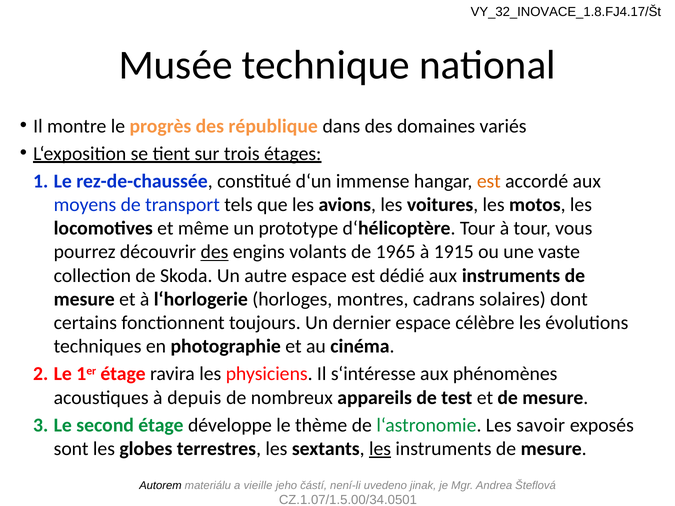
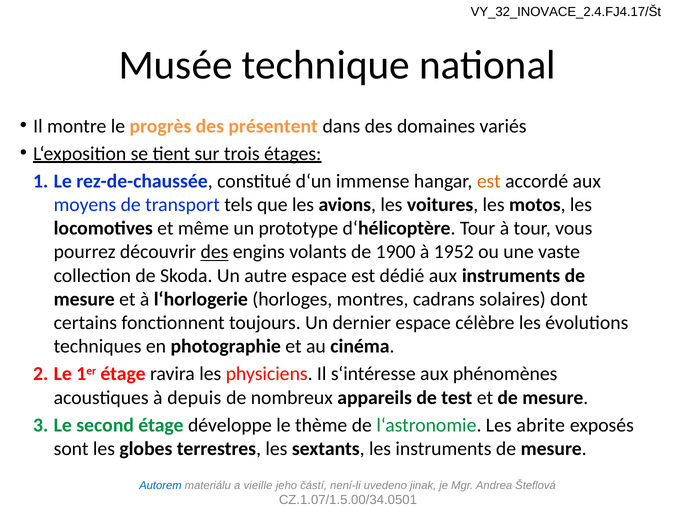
VY_32_INOVACE_1.8.FJ4.17/Št: VY_32_INOVACE_1.8.FJ4.17/Št -> VY_32_INOVACE_2.4.FJ4.17/Št
république: république -> présentent
1965: 1965 -> 1900
1915: 1915 -> 1952
savoir: savoir -> abrite
les at (380, 449) underline: present -> none
Autorem colour: black -> blue
